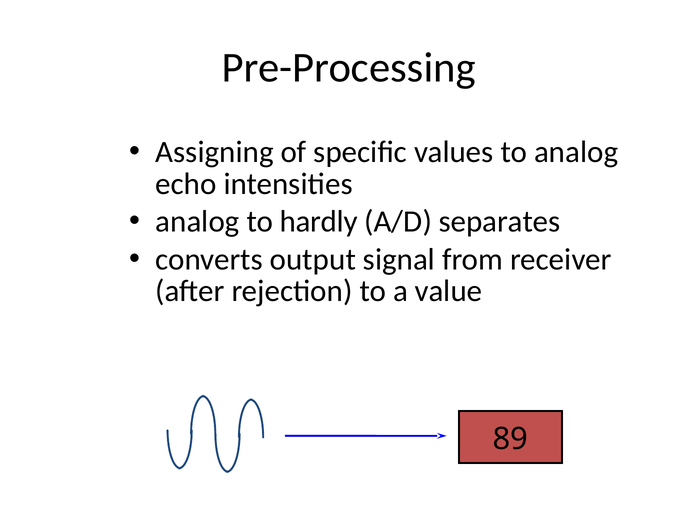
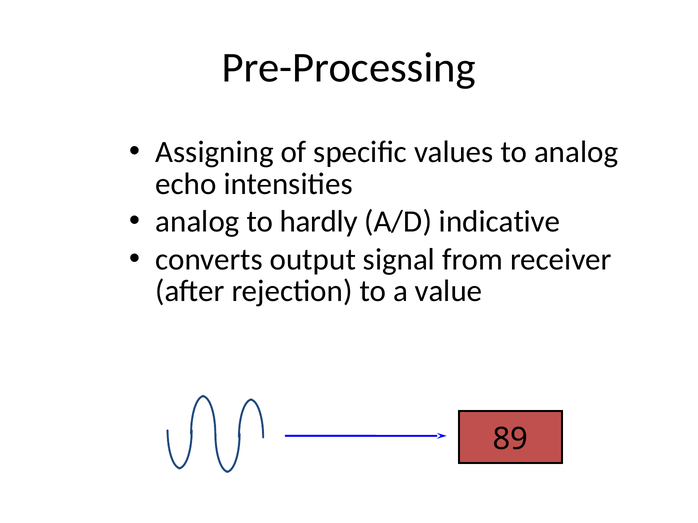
separates: separates -> indicative
